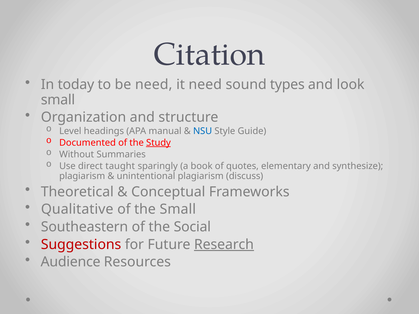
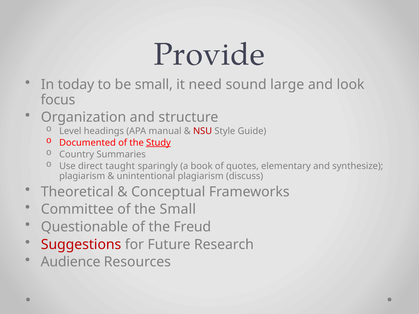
Citation: Citation -> Provide
be need: need -> small
types: types -> large
small at (58, 100): small -> focus
NSU colour: blue -> red
Without: Without -> Country
Qualitative: Qualitative -> Committee
Southeastern: Southeastern -> Questionable
Social: Social -> Freud
Research underline: present -> none
